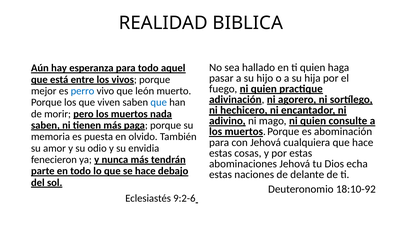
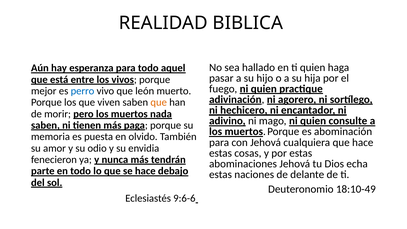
que at (159, 102) colour: blue -> orange
18:10-92: 18:10-92 -> 18:10-49
9:2-6: 9:2-6 -> 9:6-6
